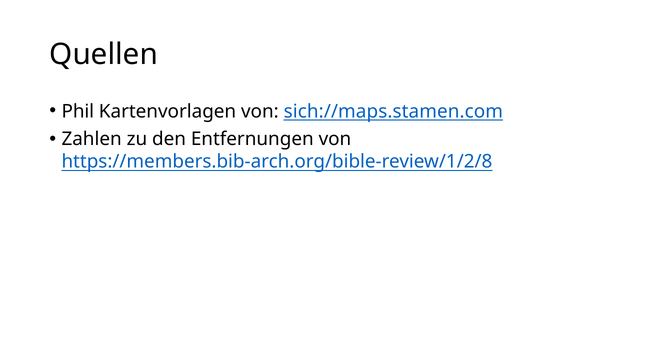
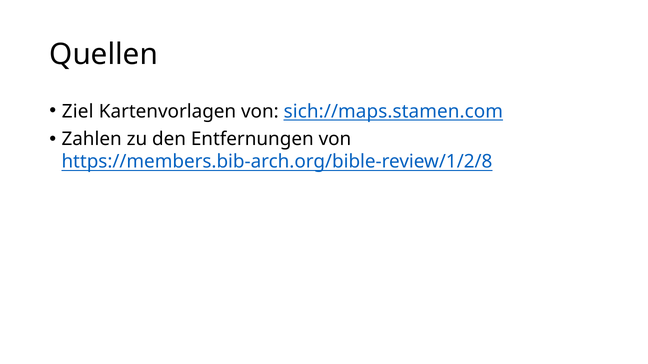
Phil: Phil -> Ziel
